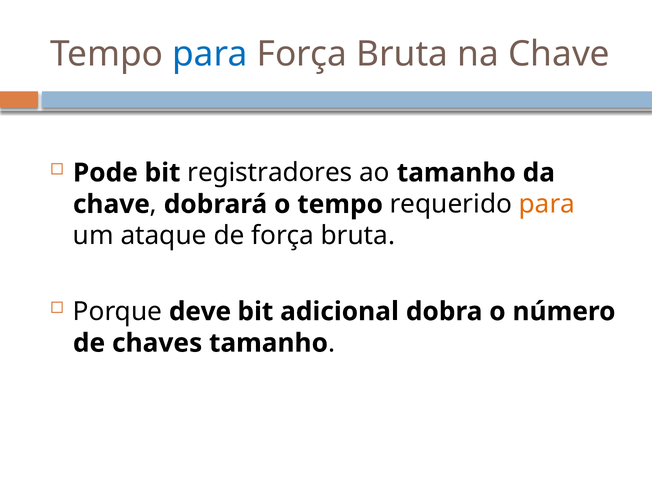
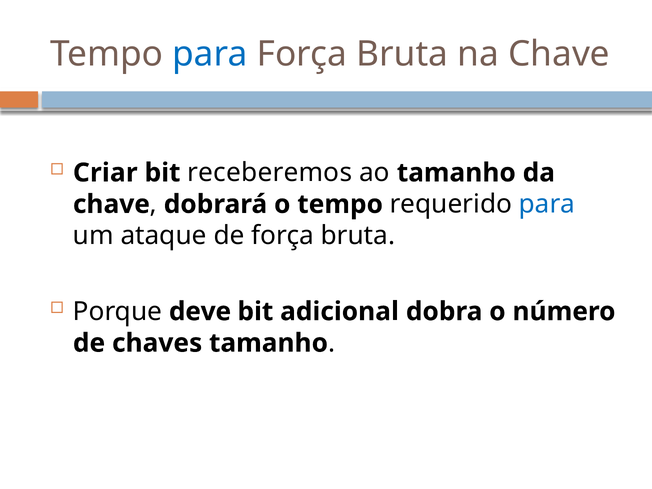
Pode: Pode -> Criar
registradores: registradores -> receberemos
para at (547, 204) colour: orange -> blue
